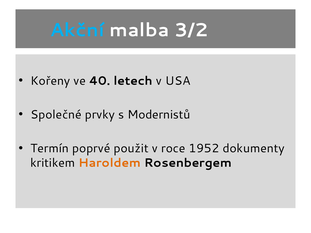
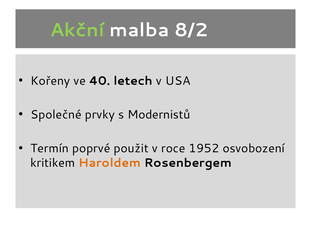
Akční colour: light blue -> light green
3/2: 3/2 -> 8/2
dokumenty: dokumenty -> osvobození
